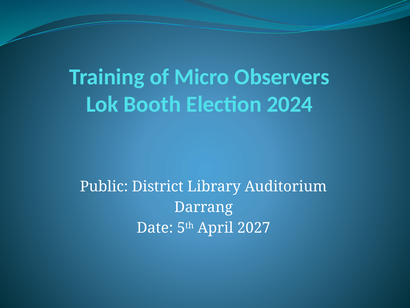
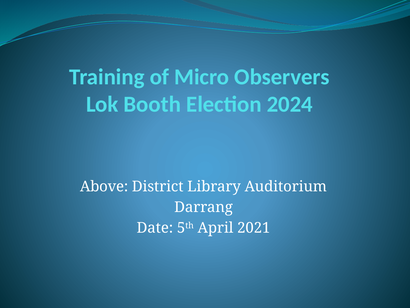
Public: Public -> Above
2027: 2027 -> 2021
